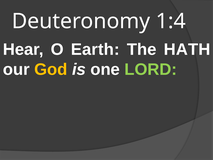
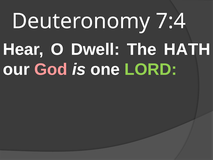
1:4: 1:4 -> 7:4
Earth: Earth -> Dwell
God colour: yellow -> pink
